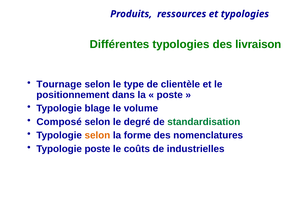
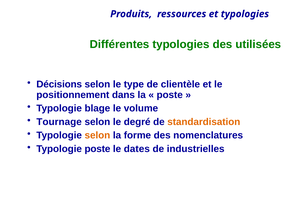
livraison: livraison -> utilisées
Tournage: Tournage -> Décisions
Composé: Composé -> Tournage
standardisation colour: green -> orange
coûts: coûts -> dates
